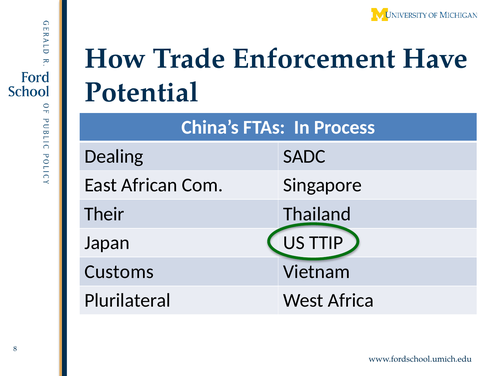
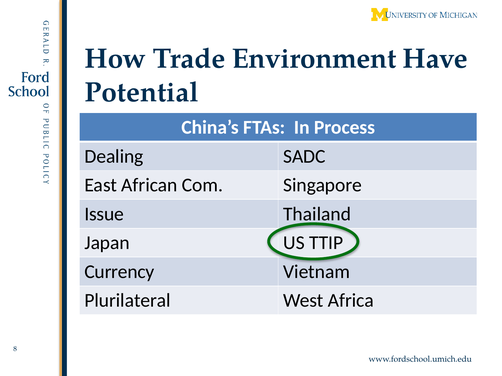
Enforcement: Enforcement -> Environment
Their: Their -> Issue
Customs: Customs -> Currency
